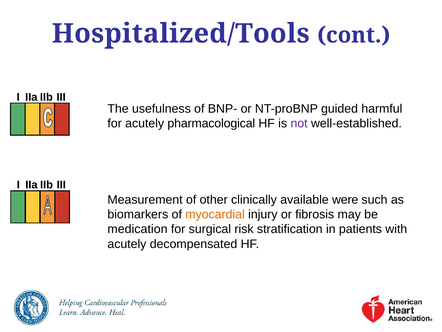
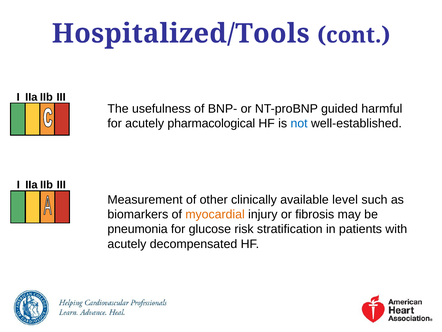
not colour: purple -> blue
were: were -> level
medication: medication -> pneumonia
surgical: surgical -> glucose
